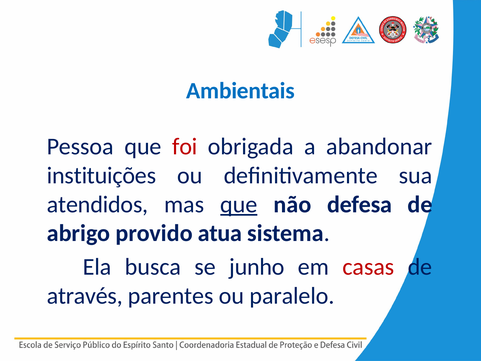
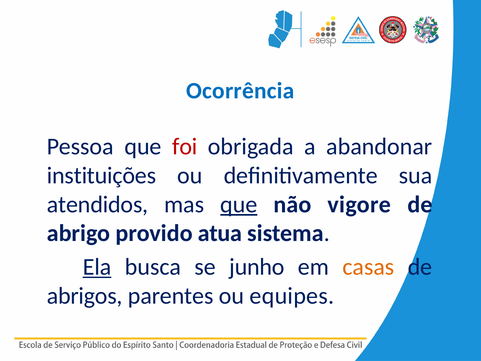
Ambientais: Ambientais -> Ocorrência
defesa: defesa -> vigore
Ela underline: none -> present
casas colour: red -> orange
através: através -> abrigos
paralelo: paralelo -> equipes
